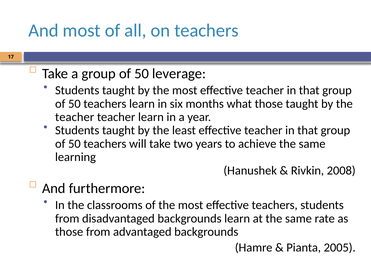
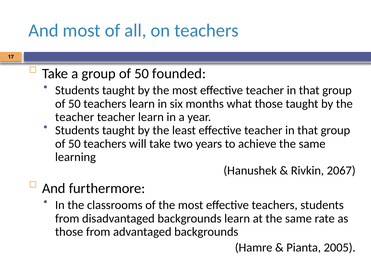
leverage: leverage -> founded
2008: 2008 -> 2067
